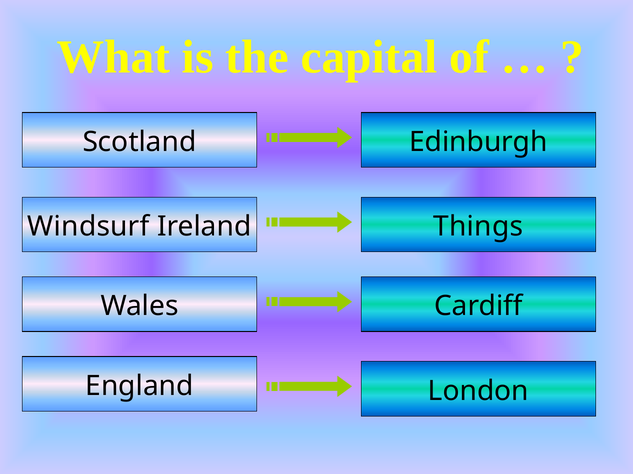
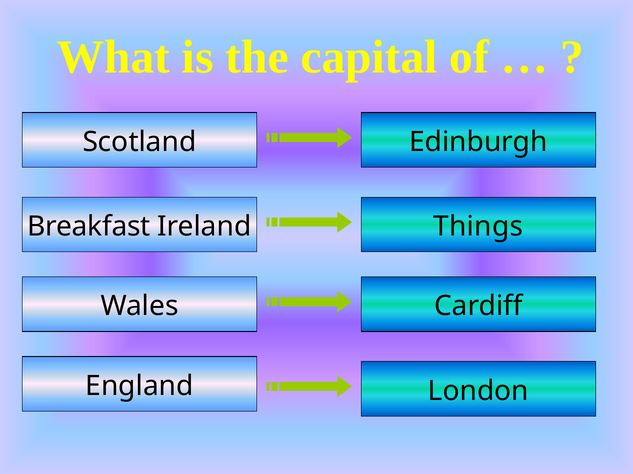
Windsurf: Windsurf -> Breakfast
